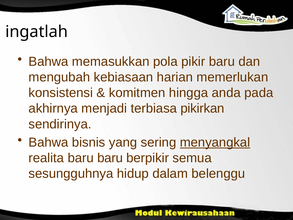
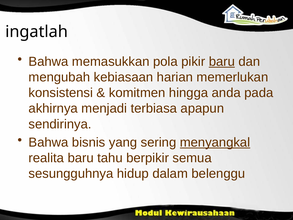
baru at (222, 61) underline: none -> present
pikirkan: pikirkan -> apapun
baru baru: baru -> tahu
